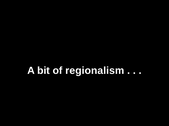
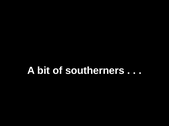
regionalism: regionalism -> southerners
